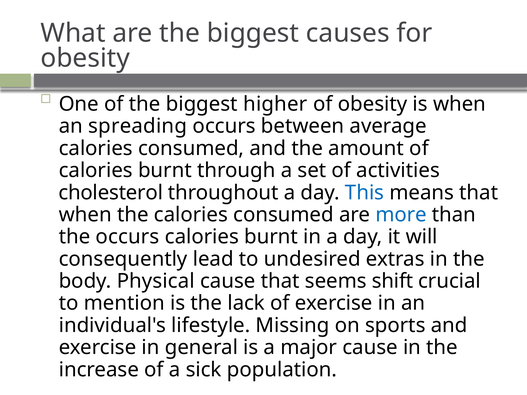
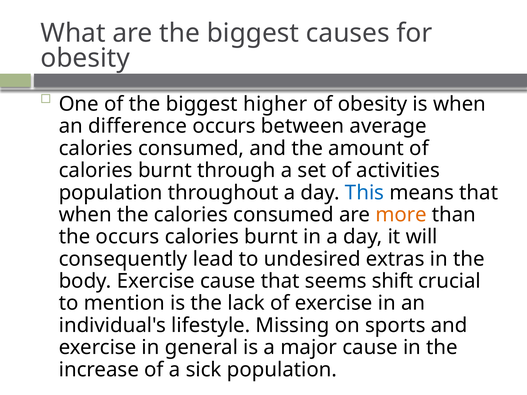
spreading: spreading -> difference
cholesterol at (111, 193): cholesterol -> population
more colour: blue -> orange
body Physical: Physical -> Exercise
